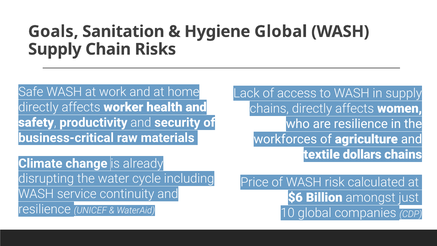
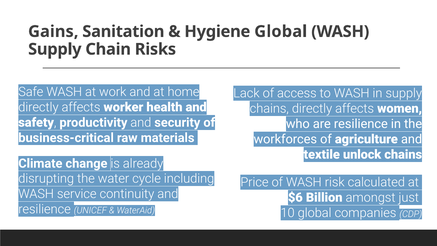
Goals: Goals -> Gains
dollars: dollars -> unlock
